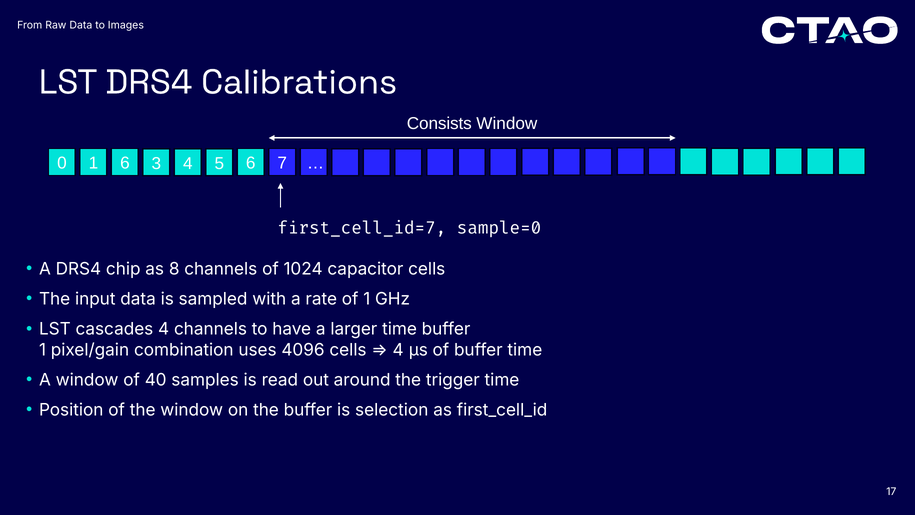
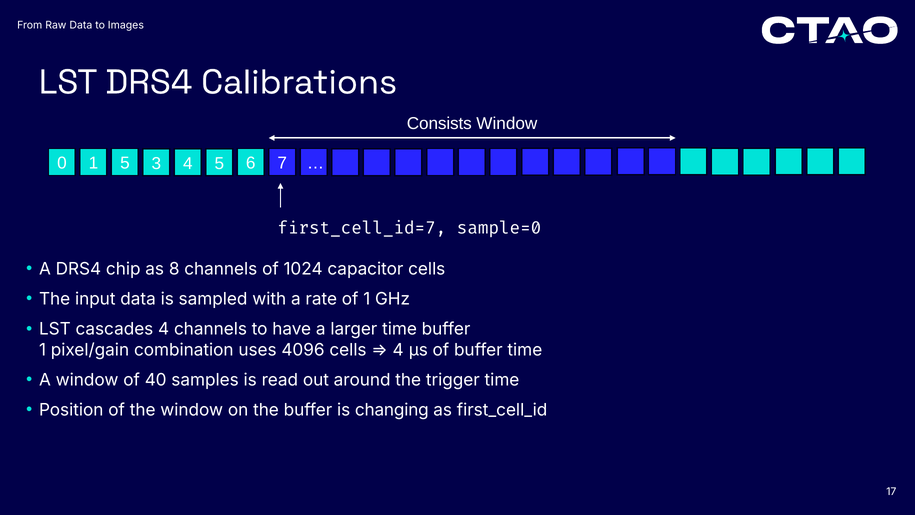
1 6: 6 -> 5
selection: selection -> changing
